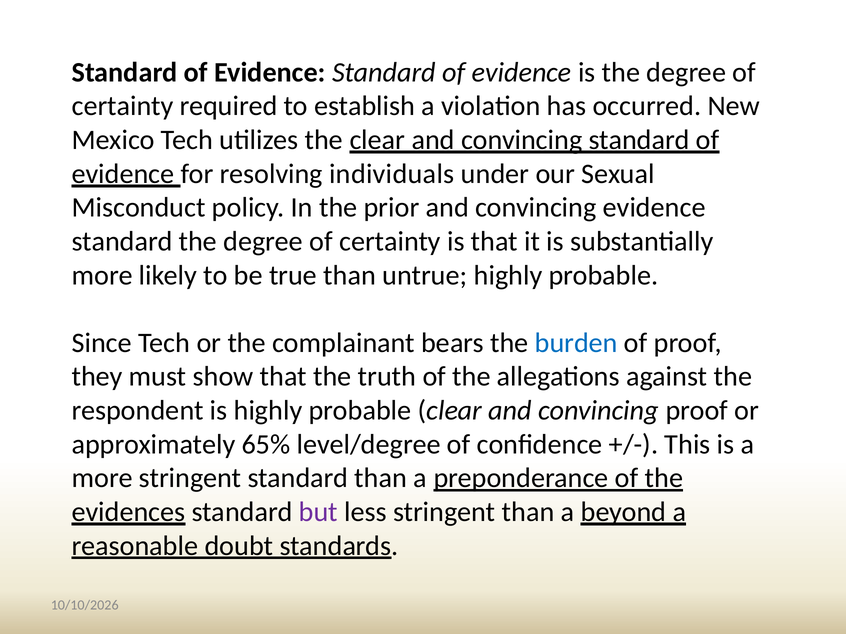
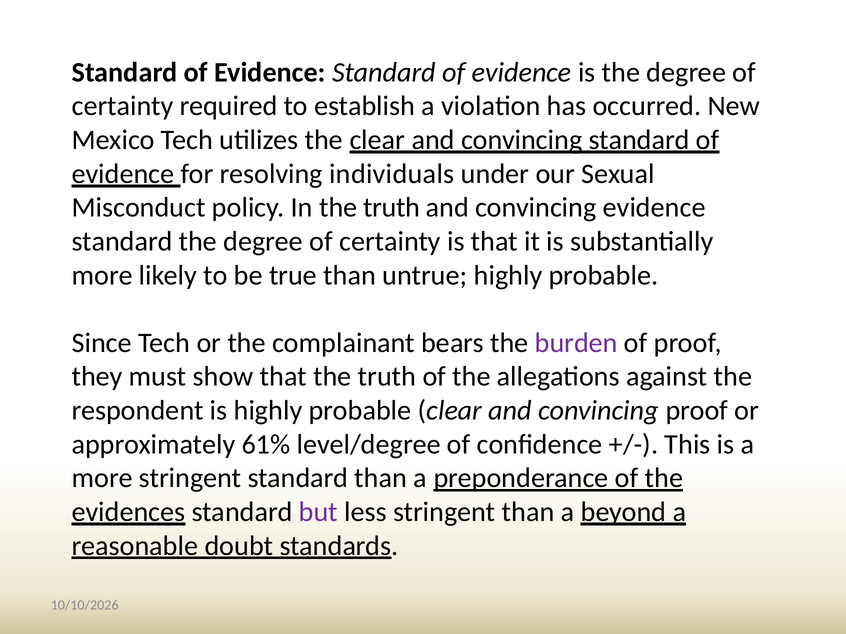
In the prior: prior -> truth
burden colour: blue -> purple
65%: 65% -> 61%
